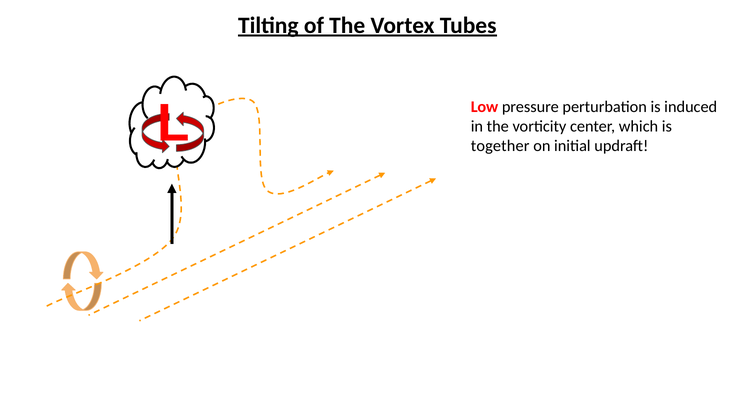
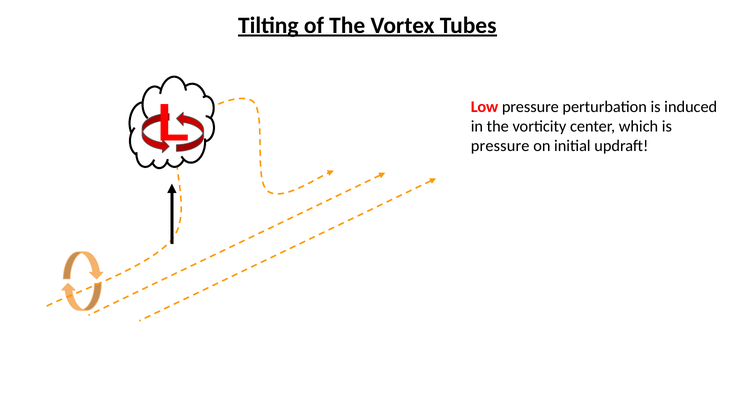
together at (500, 146): together -> pressure
